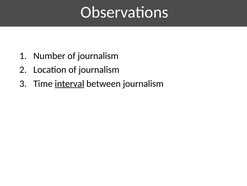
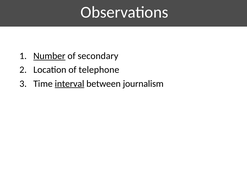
Number underline: none -> present
journalism at (98, 56): journalism -> secondary
Location of journalism: journalism -> telephone
